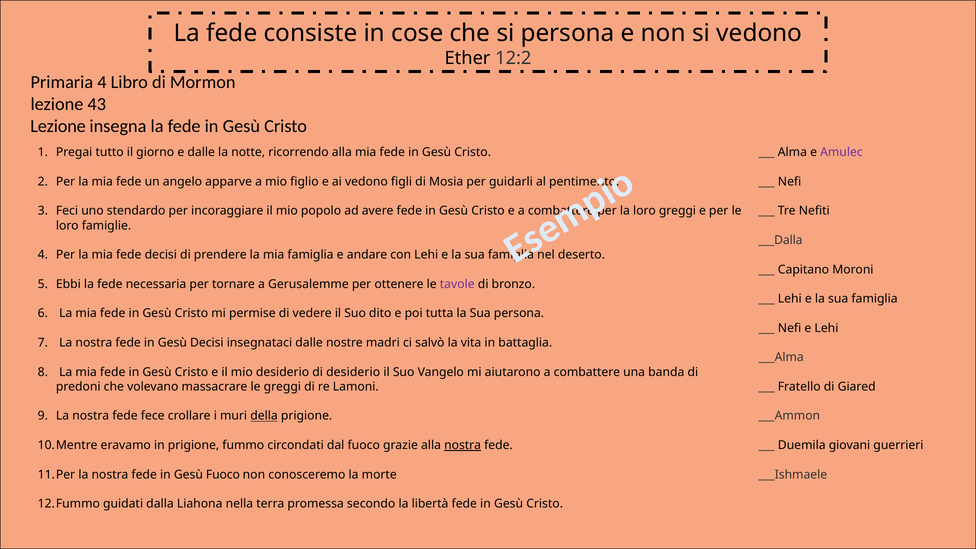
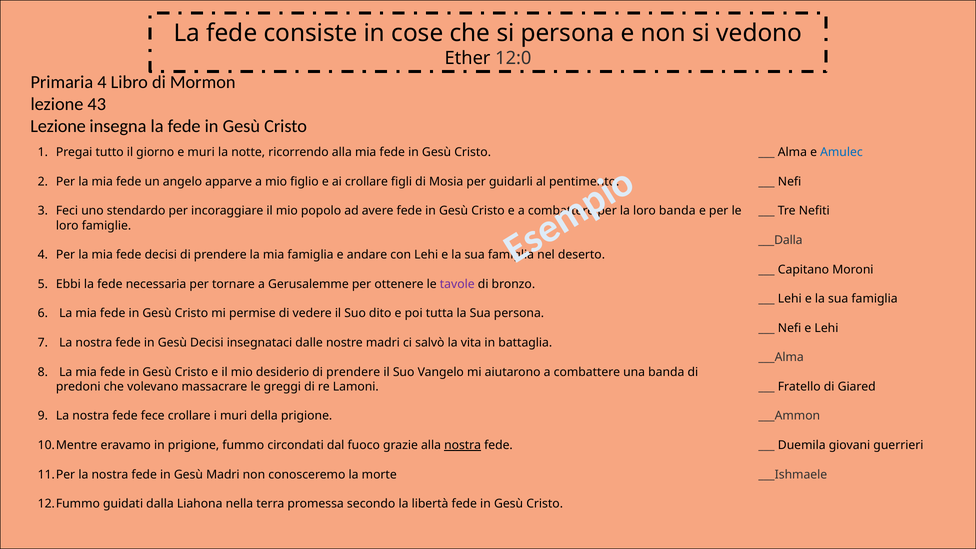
12:2: 12:2 -> 12:0
e dalle: dalle -> muri
Amulec colour: purple -> blue
ai vedono: vedono -> crollare
loro greggi: greggi -> banda
desiderio di desiderio: desiderio -> prendere
della underline: present -> none
Gesù Fuoco: Fuoco -> Madri
